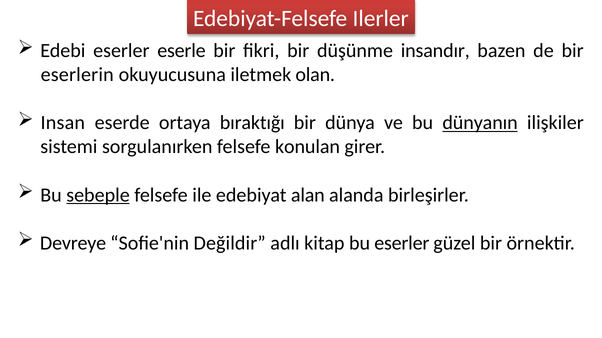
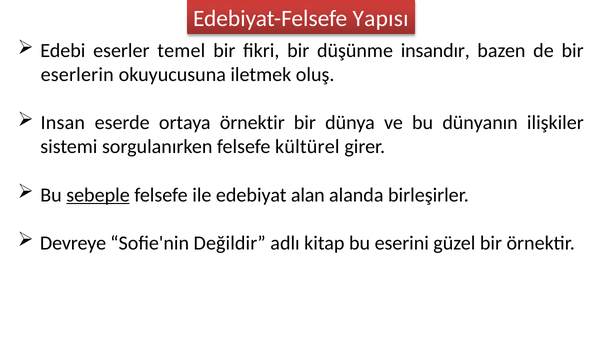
Ilerler: Ilerler -> Yapısı
eserle: eserle -> temel
olan: olan -> oluş
ortaya bıraktığı: bıraktığı -> örnektir
dünyanın underline: present -> none
konulan: konulan -> kültürel
bu eserler: eserler -> eserini
